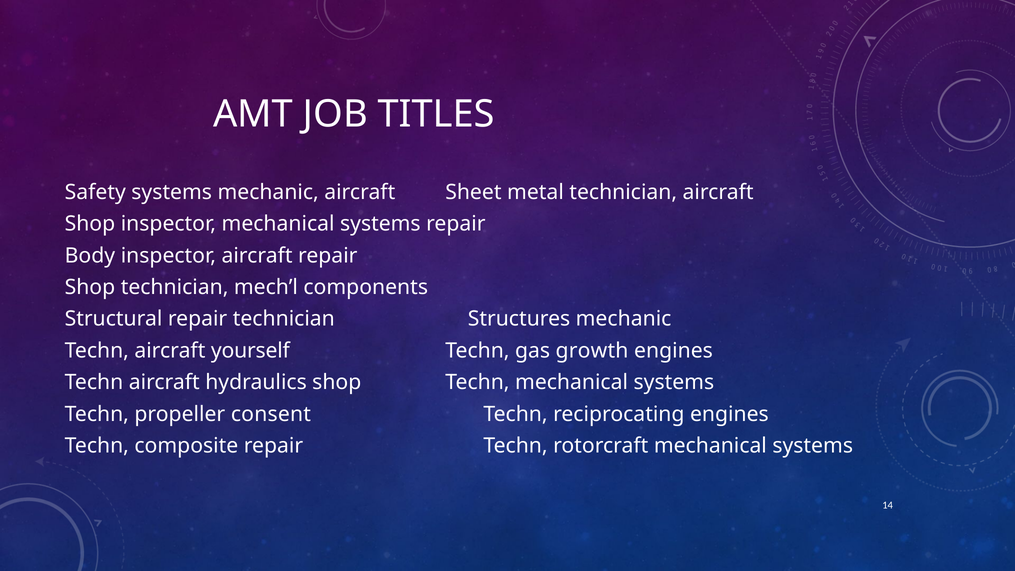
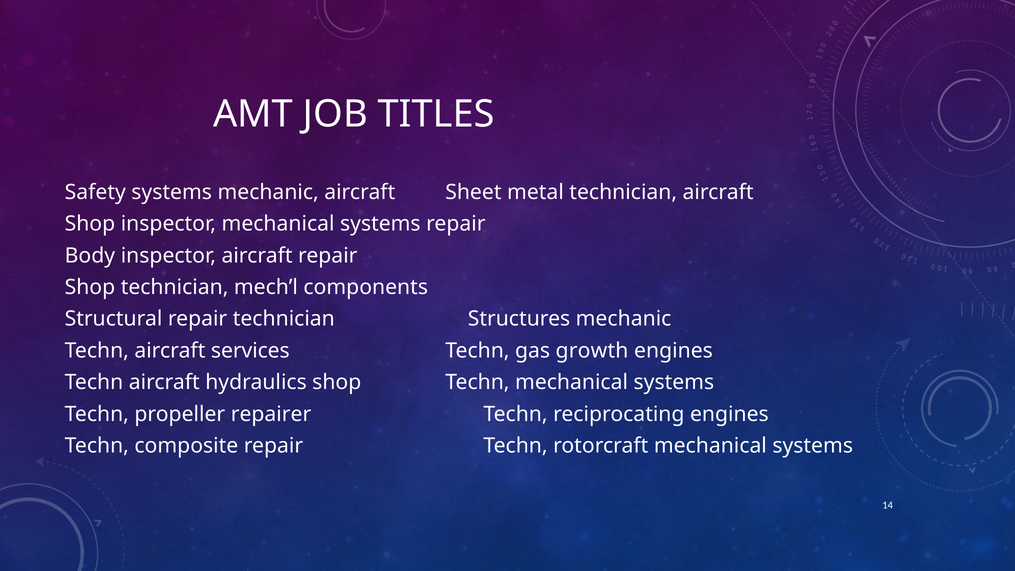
yourself: yourself -> services
consent: consent -> repairer
